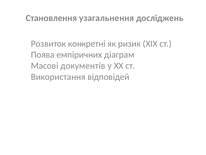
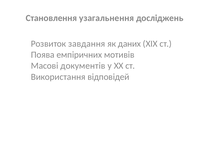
конкретні: конкретні -> завдання
ризик: ризик -> даних
діаграм: діаграм -> мотивів
